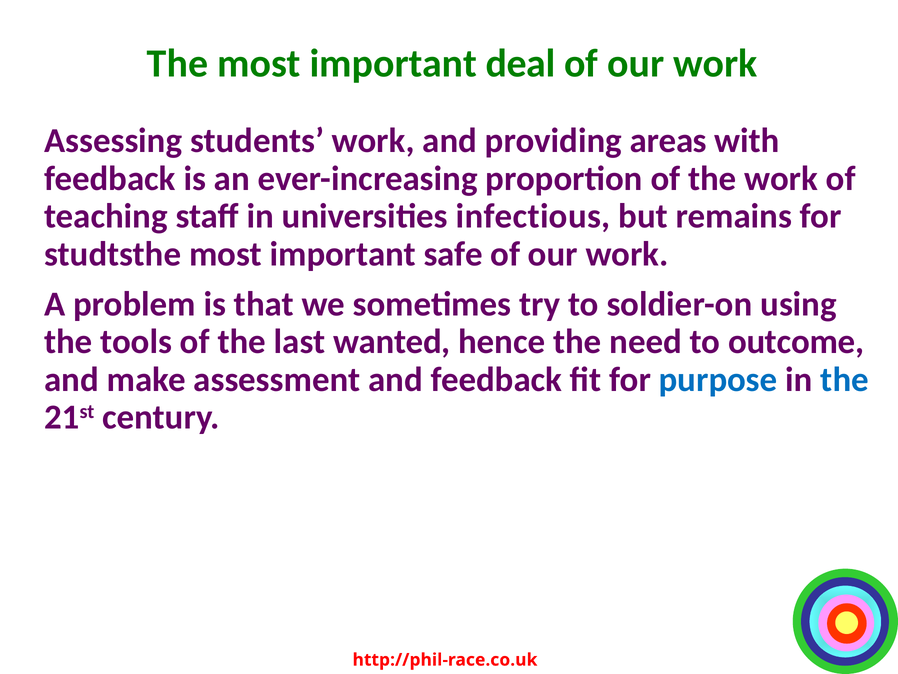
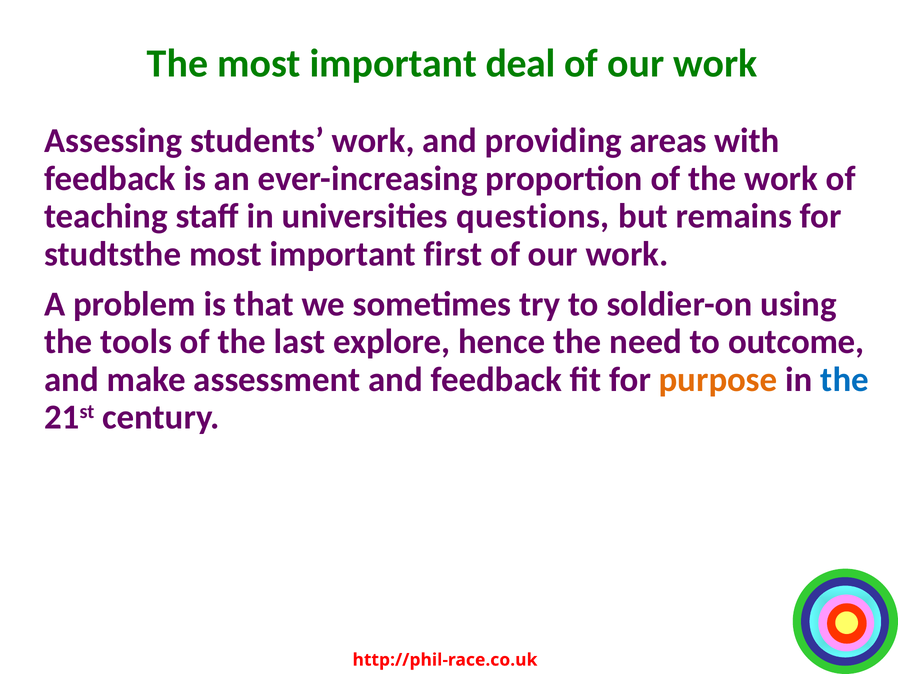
infectious: infectious -> questions
safe: safe -> first
wanted: wanted -> explore
purpose colour: blue -> orange
